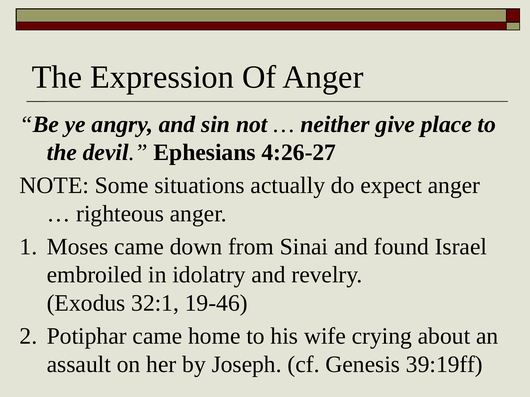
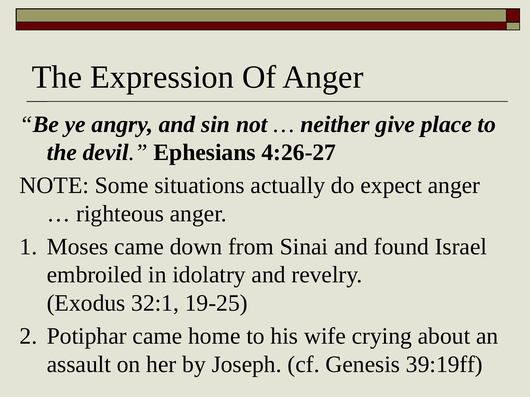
19-46: 19-46 -> 19-25
